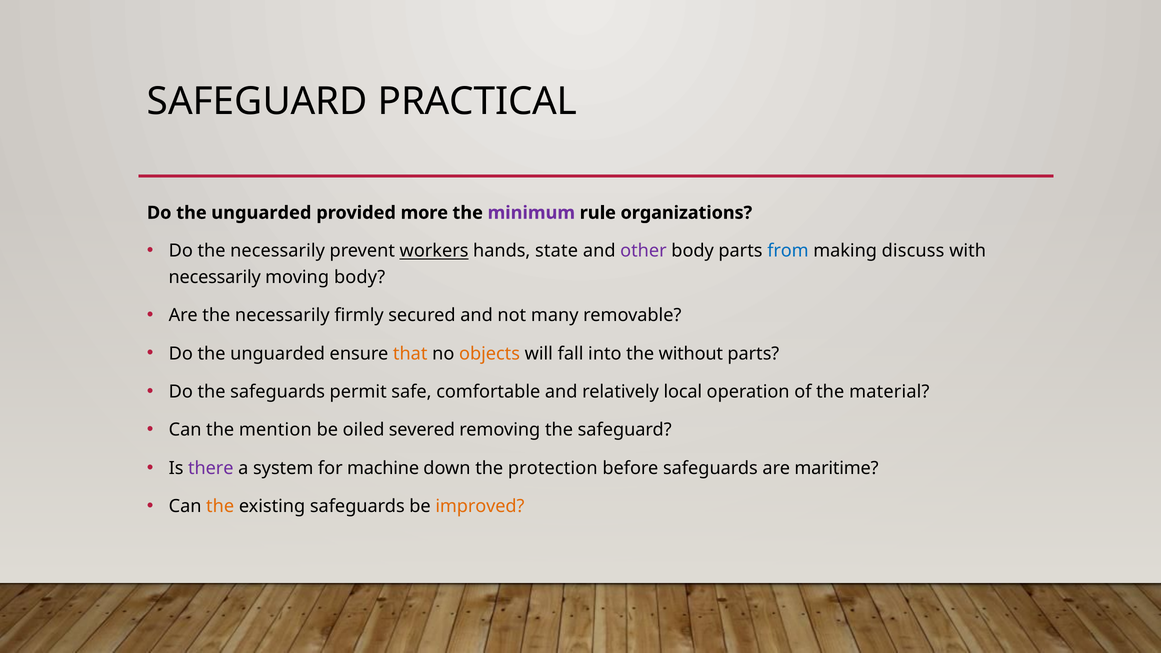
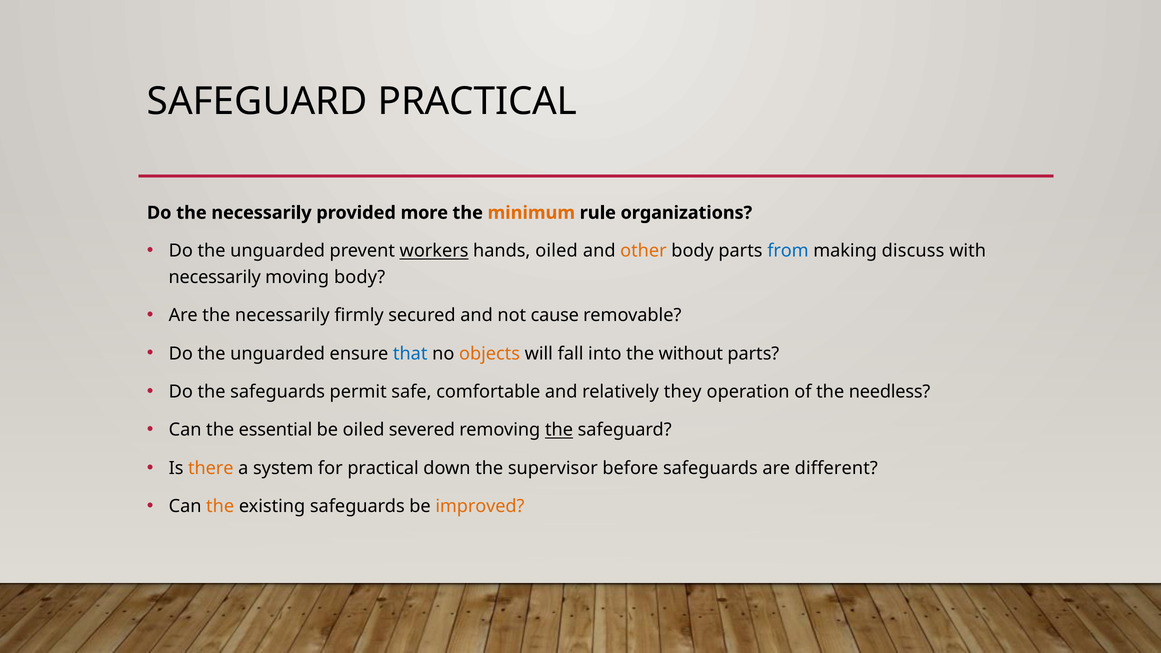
unguarded at (261, 213): unguarded -> necessarily
minimum colour: purple -> orange
necessarily at (278, 251): necessarily -> unguarded
hands state: state -> oiled
other colour: purple -> orange
many: many -> cause
that colour: orange -> blue
local: local -> they
material: material -> needless
mention: mention -> essential
the at (559, 430) underline: none -> present
there colour: purple -> orange
for machine: machine -> practical
protection: protection -> supervisor
maritime: maritime -> different
